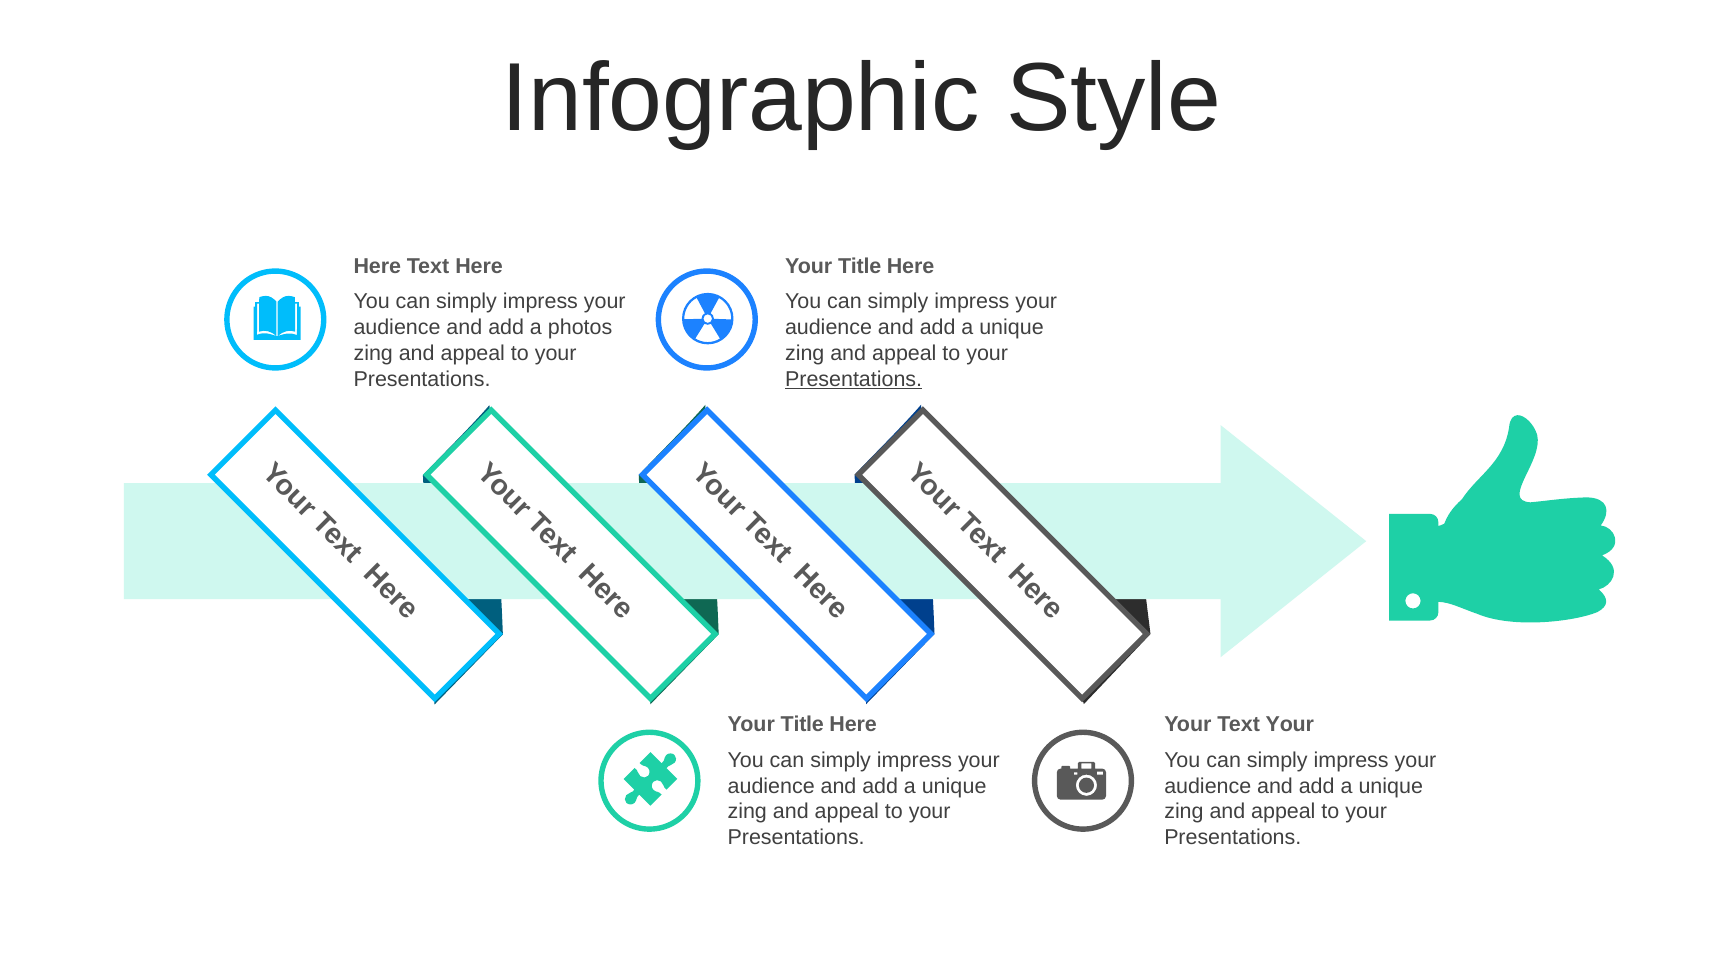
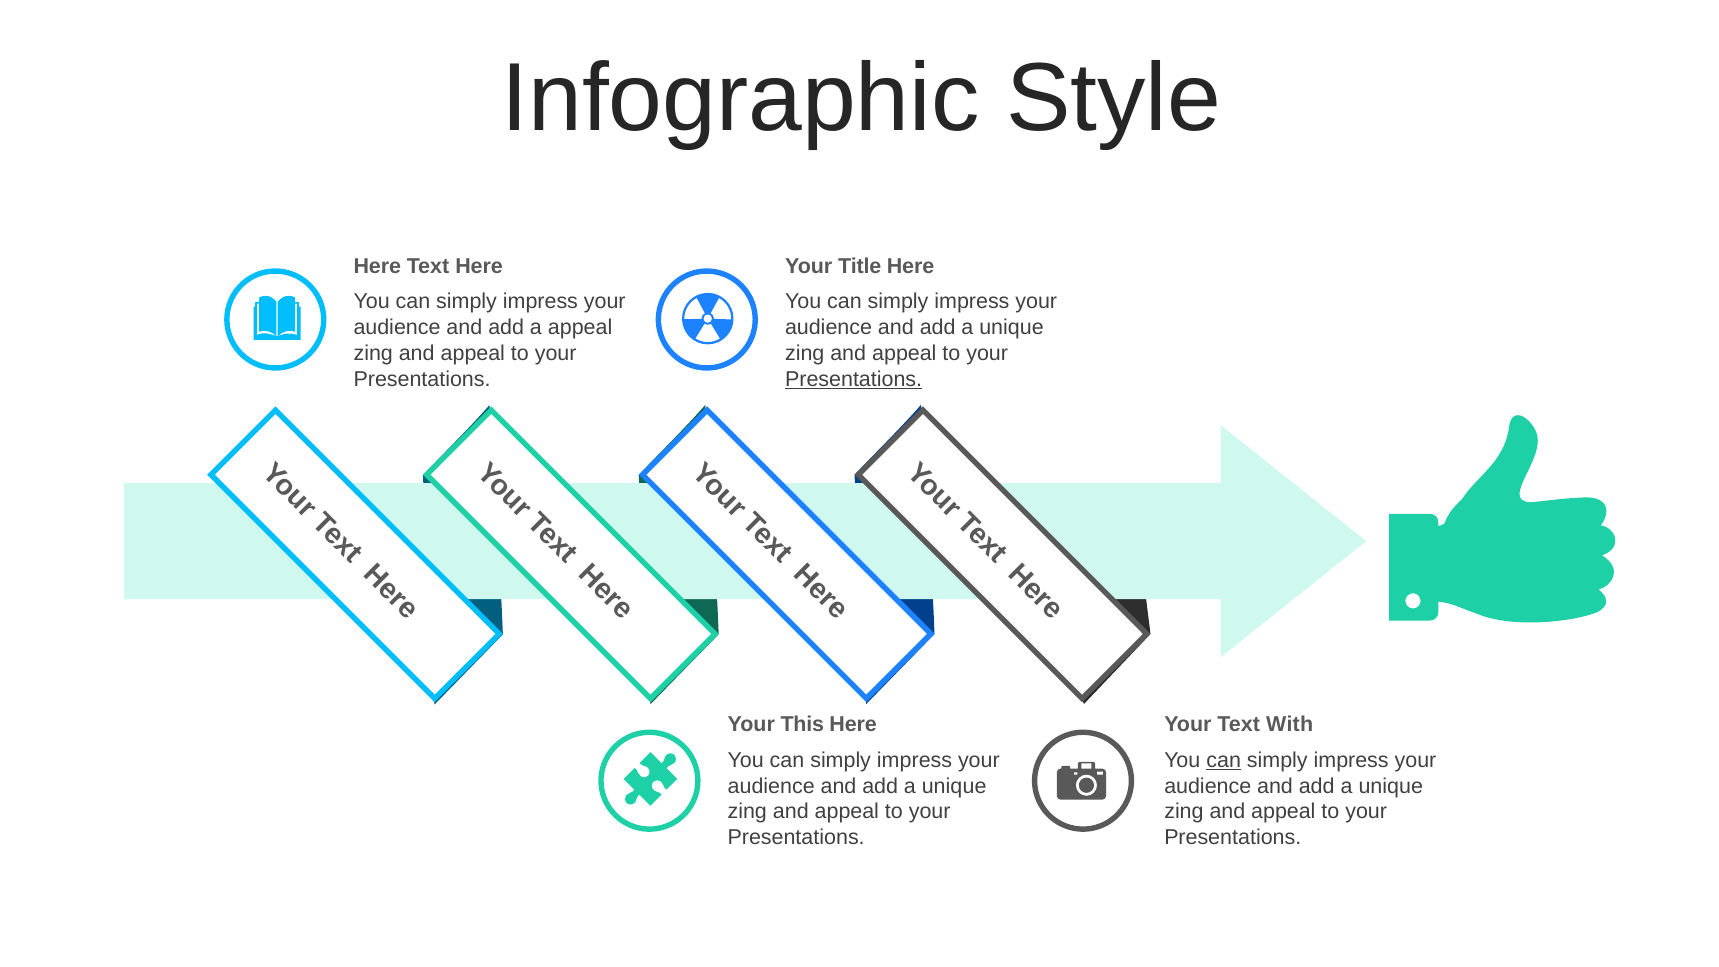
a photos: photos -> appeal
Title at (802, 725): Title -> This
Text Your: Your -> With
can at (1224, 760) underline: none -> present
